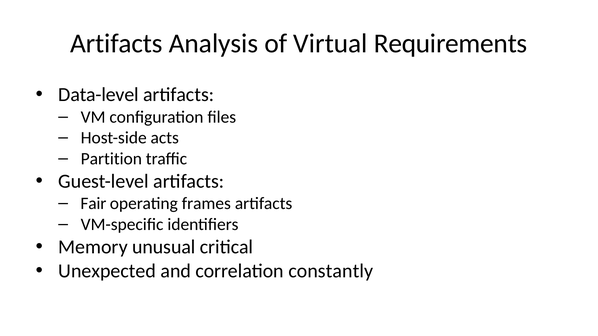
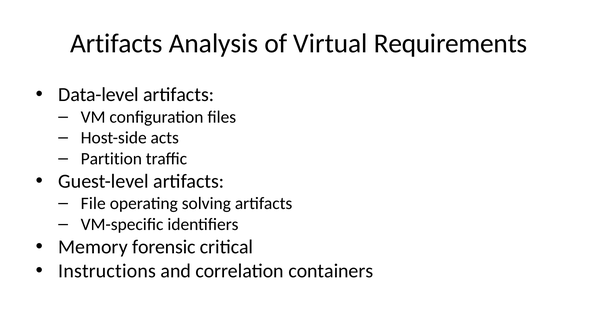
Fair: Fair -> File
frames: frames -> solving
unusual: unusual -> forensic
Unexpected: Unexpected -> Instructions
constantly: constantly -> containers
